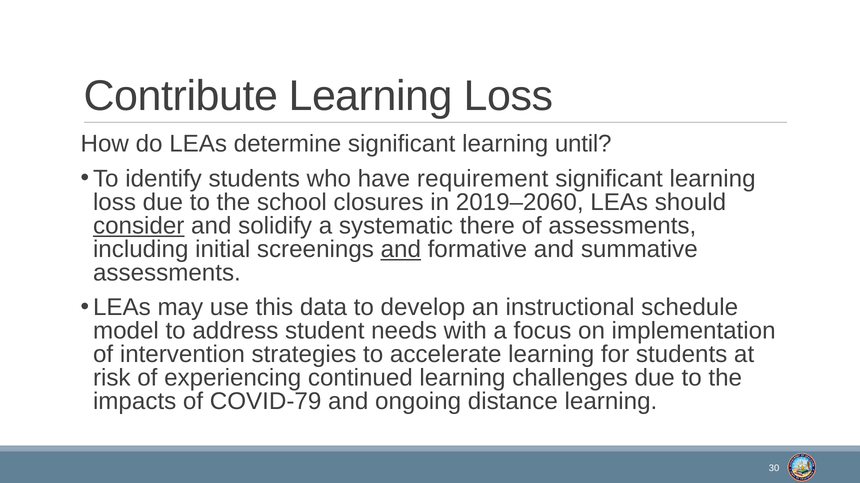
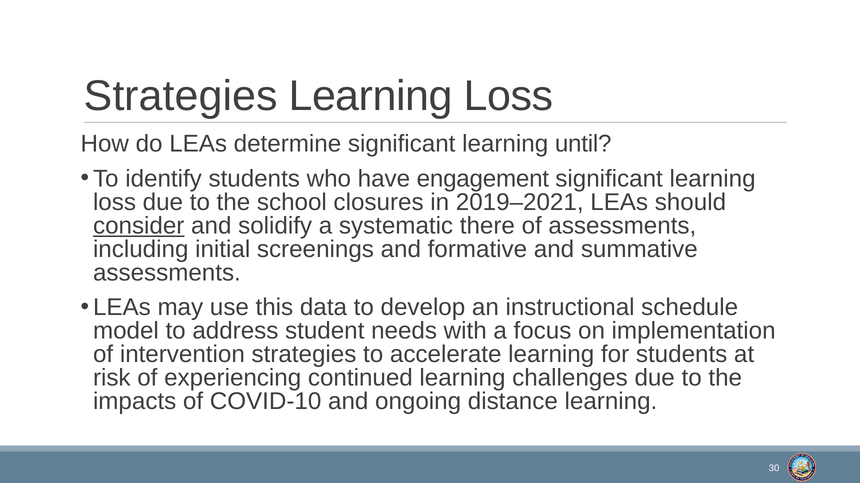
Contribute at (181, 96): Contribute -> Strategies
requirement: requirement -> engagement
2019–2060: 2019–2060 -> 2019–2021
and at (401, 250) underline: present -> none
COVID-79: COVID-79 -> COVID-10
